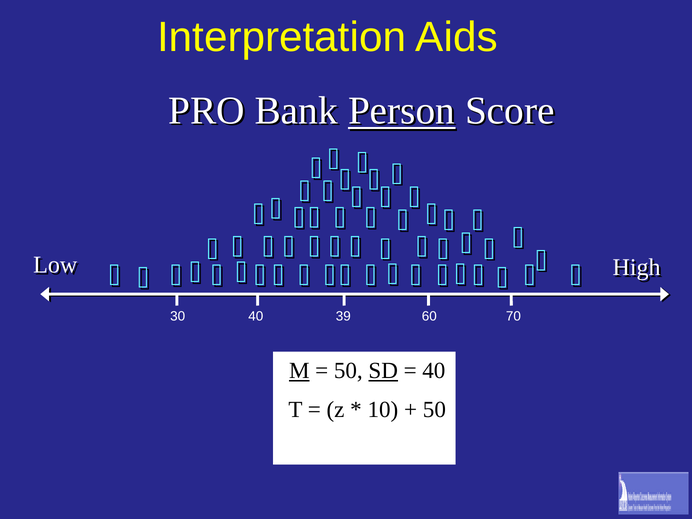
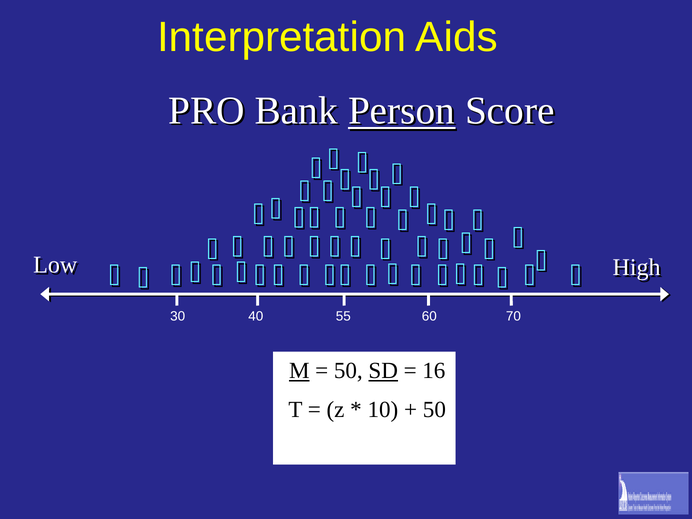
39: 39 -> 55
40 at (434, 371): 40 -> 16
